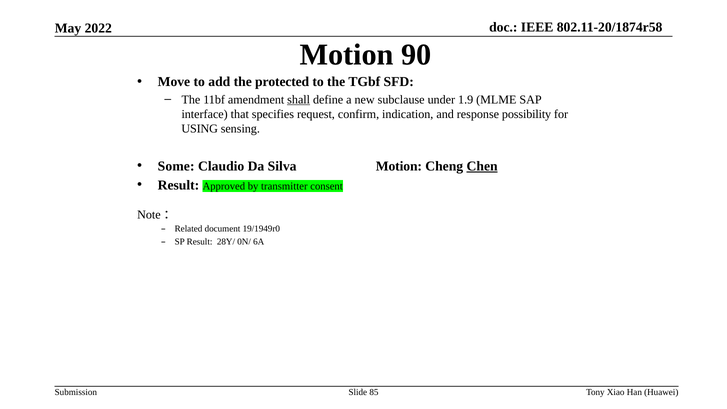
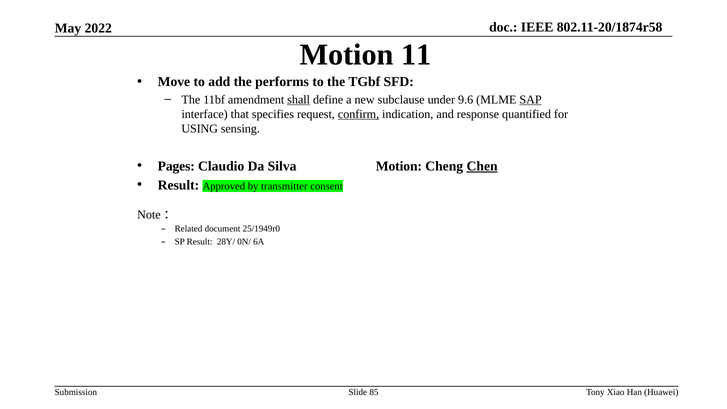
90: 90 -> 11
protected: protected -> performs
1.9: 1.9 -> 9.6
SAP underline: none -> present
confirm underline: none -> present
possibility: possibility -> quantified
Some: Some -> Pages
19/1949r0: 19/1949r0 -> 25/1949r0
